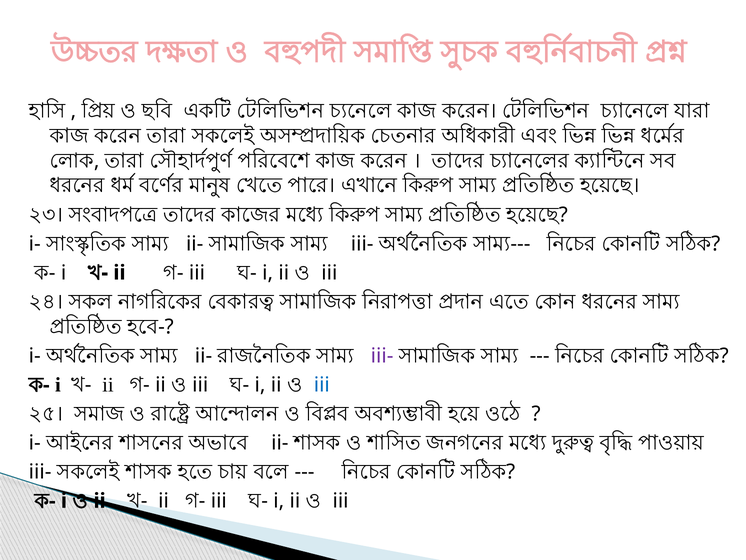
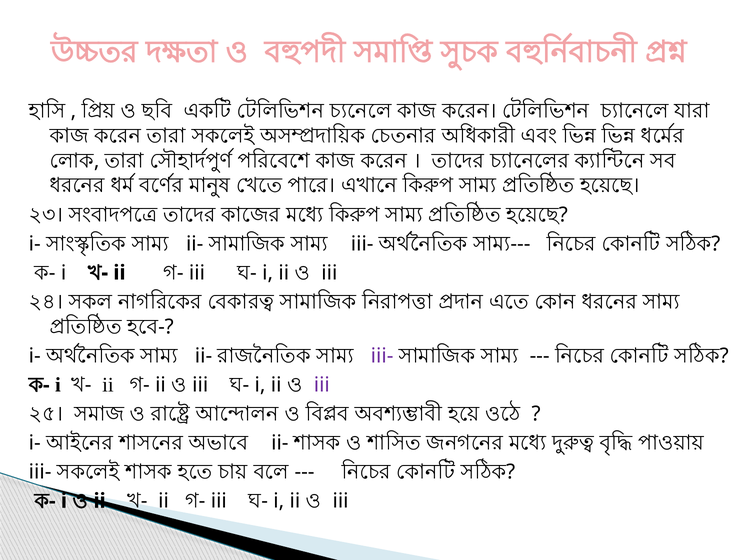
iii at (322, 384) colour: blue -> purple
